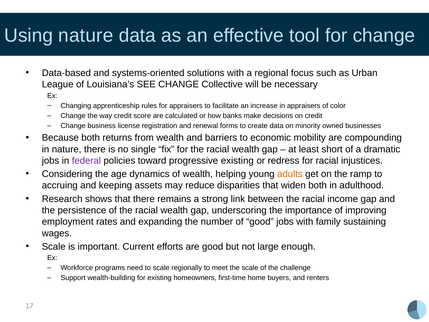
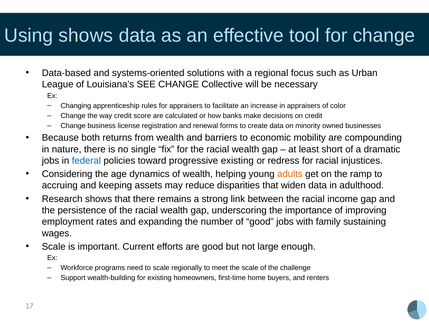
Using nature: nature -> shows
federal colour: purple -> blue
widen both: both -> data
